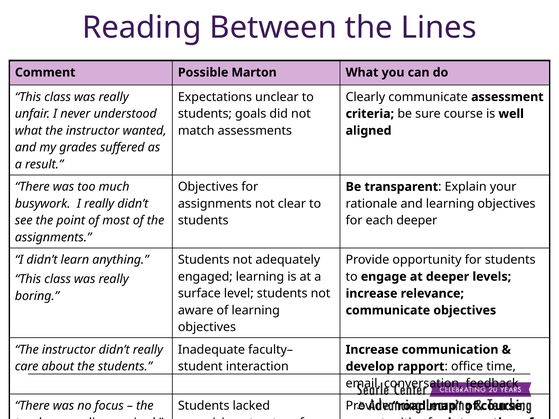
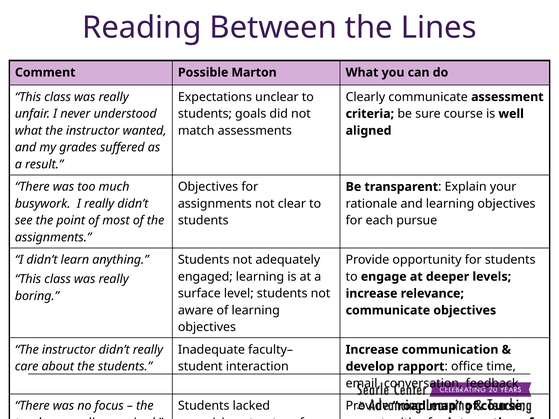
each deeper: deeper -> pursue
